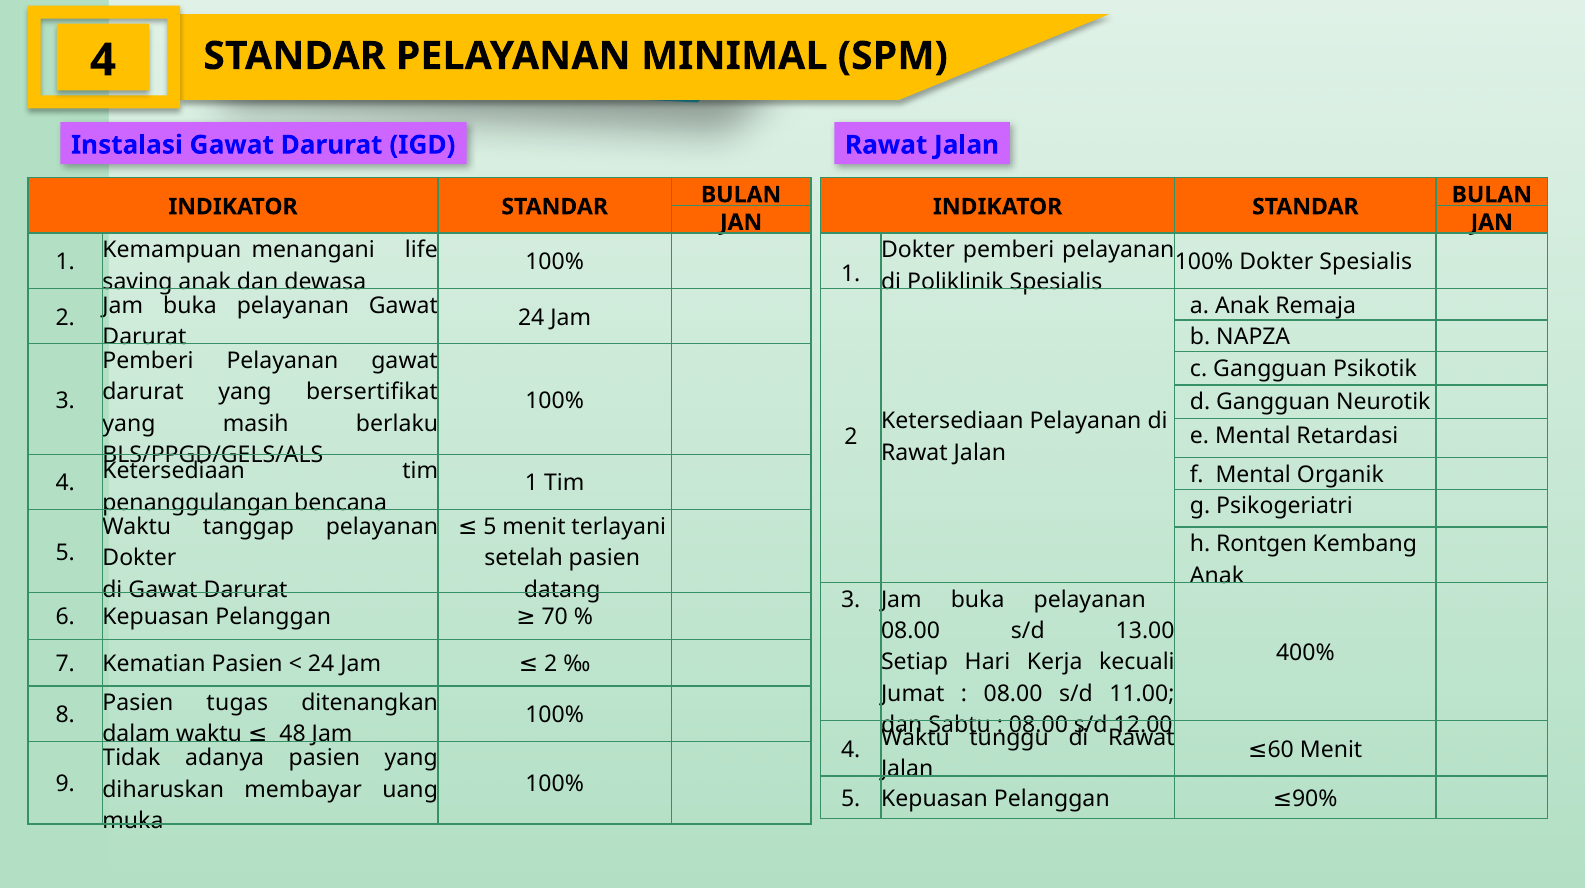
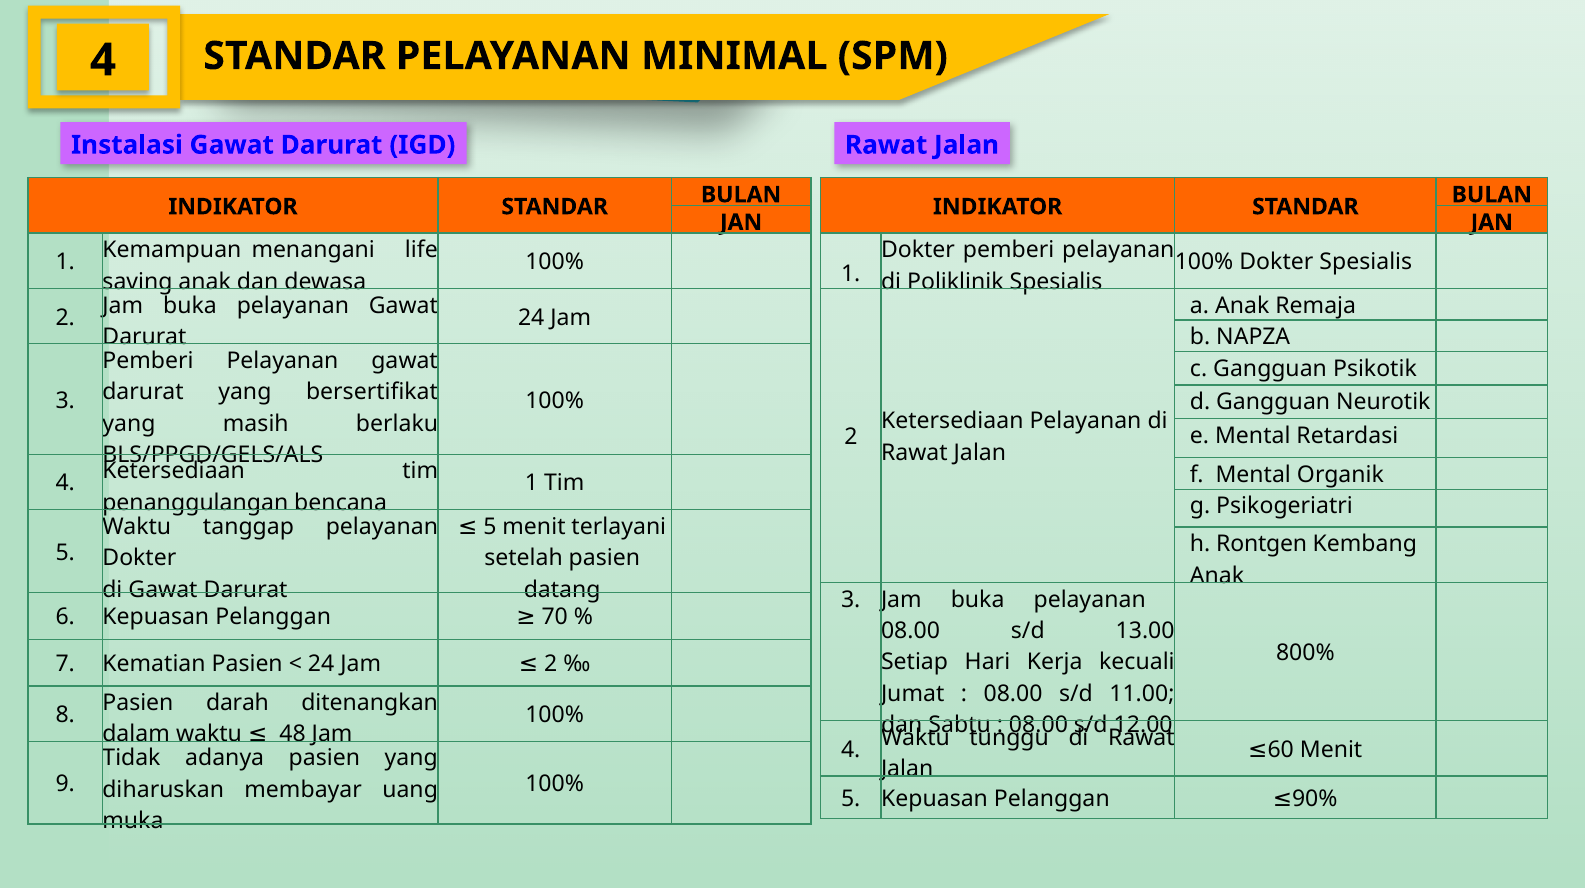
400%: 400% -> 800%
tugas: tugas -> darah
